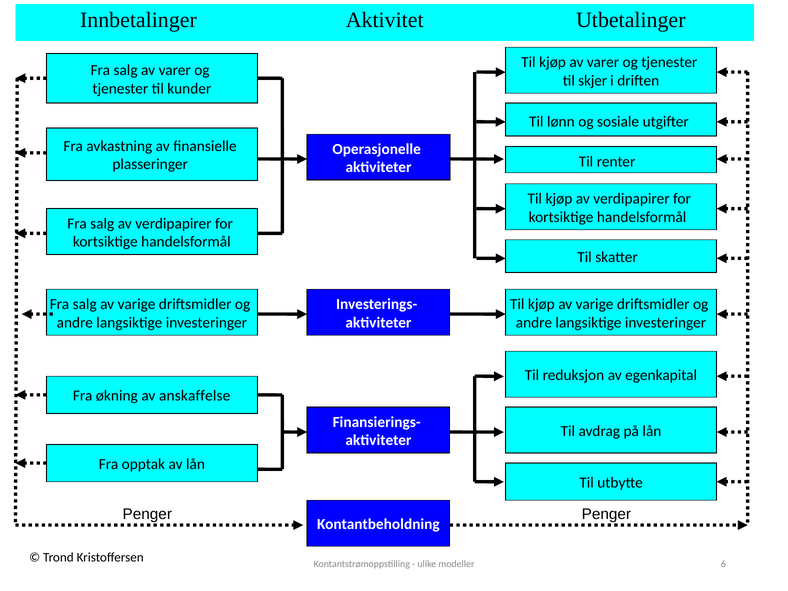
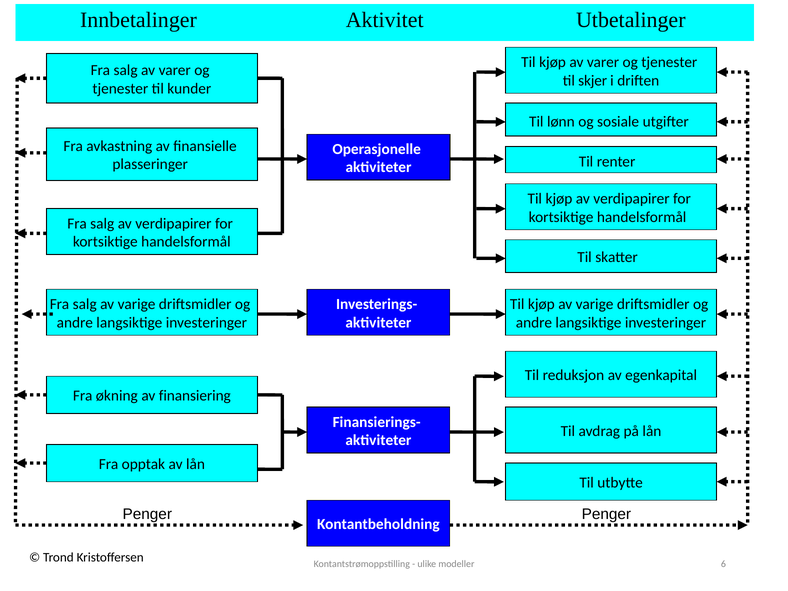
anskaffelse: anskaffelse -> finansiering
